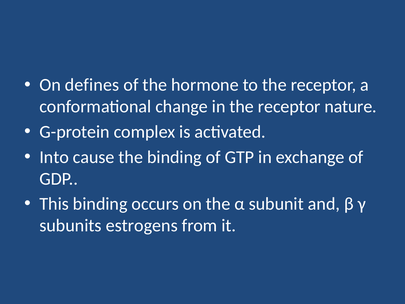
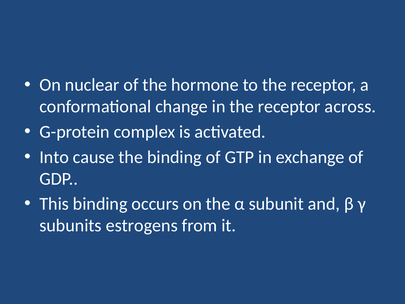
defines: defines -> nuclear
nature: nature -> across
